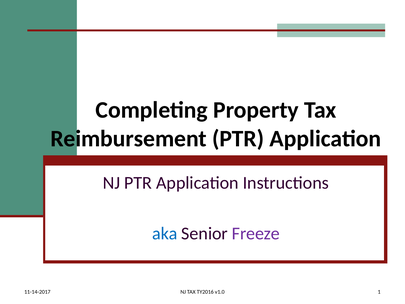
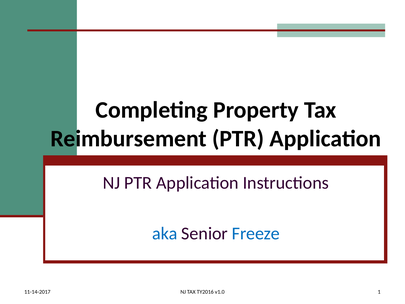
Freeze colour: purple -> blue
